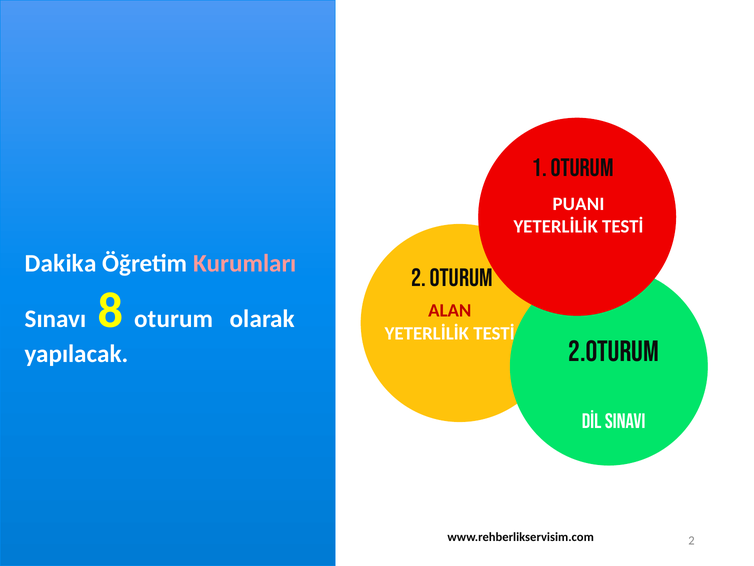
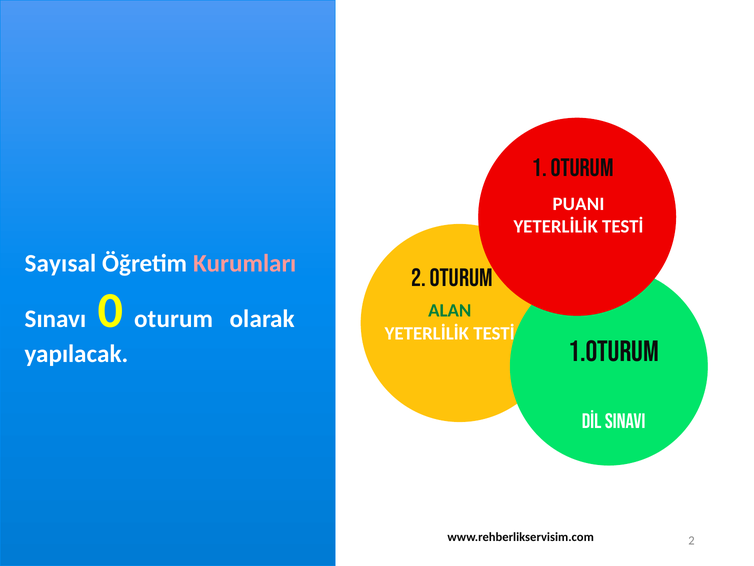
Dakika: Dakika -> Sayısal
ALAN colour: red -> green
8: 8 -> 0
2.oturum: 2.oturum -> 1.oturum
